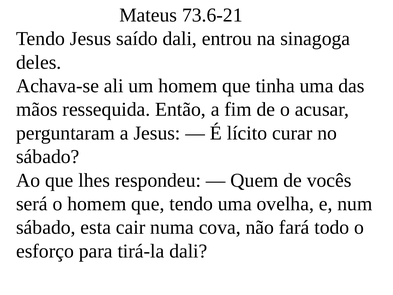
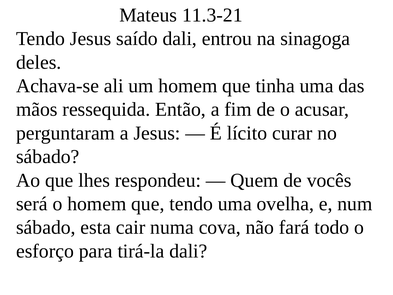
73.6-21: 73.6-21 -> 11.3-21
